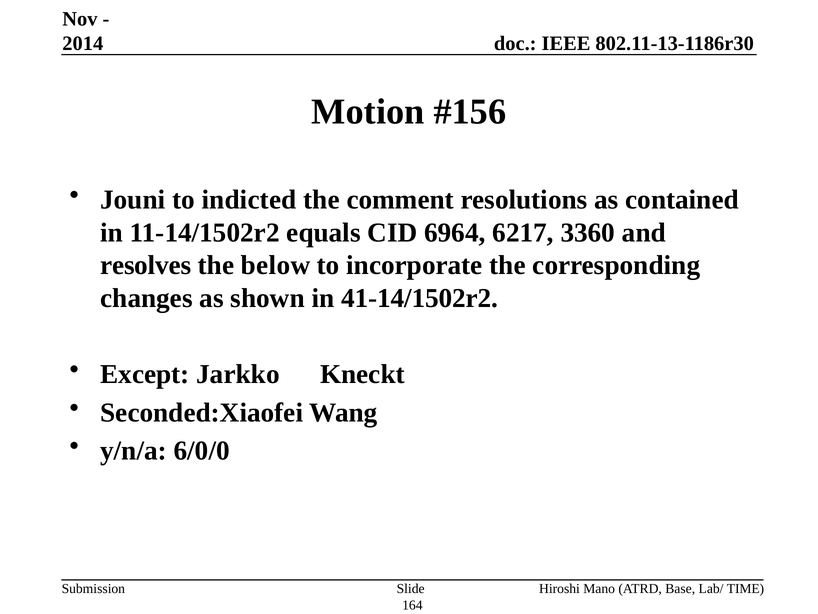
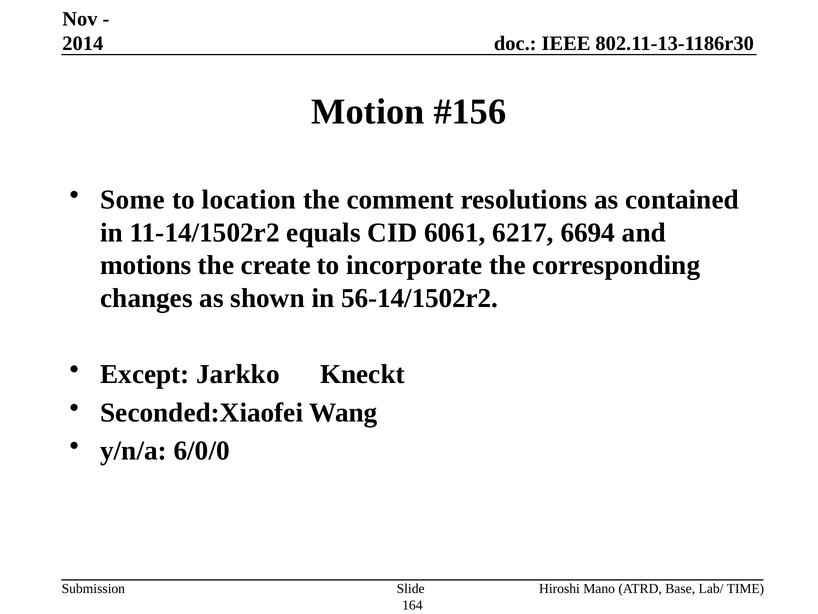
Jouni: Jouni -> Some
indicted: indicted -> location
6964: 6964 -> 6061
3360: 3360 -> 6694
resolves: resolves -> motions
below: below -> create
41-14/1502r2: 41-14/1502r2 -> 56-14/1502r2
